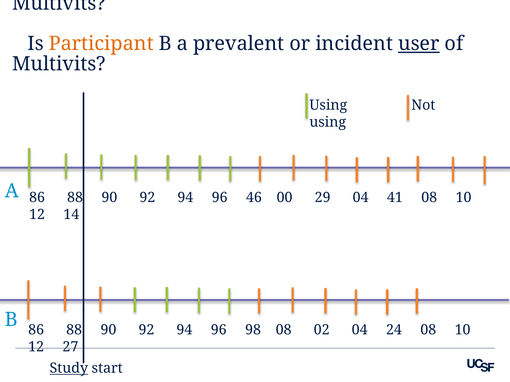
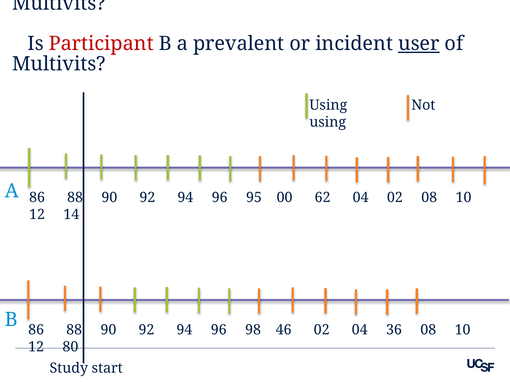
Participant at (101, 44) colour: orange -> red
46: 46 -> 95
29: 29 -> 62
04 41: 41 -> 02
98 08: 08 -> 46
24: 24 -> 36
27: 27 -> 80
Study underline: present -> none
